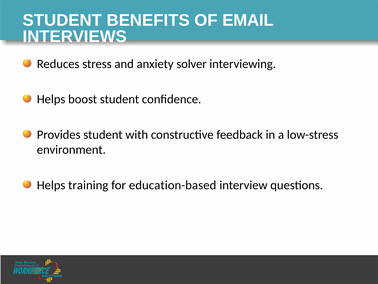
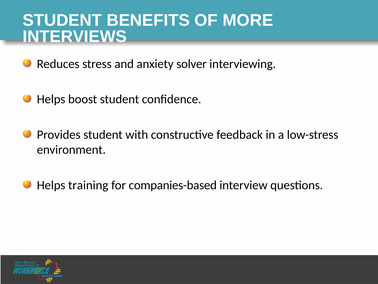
EMAIL: EMAIL -> MORE
education-based: education-based -> companies-based
